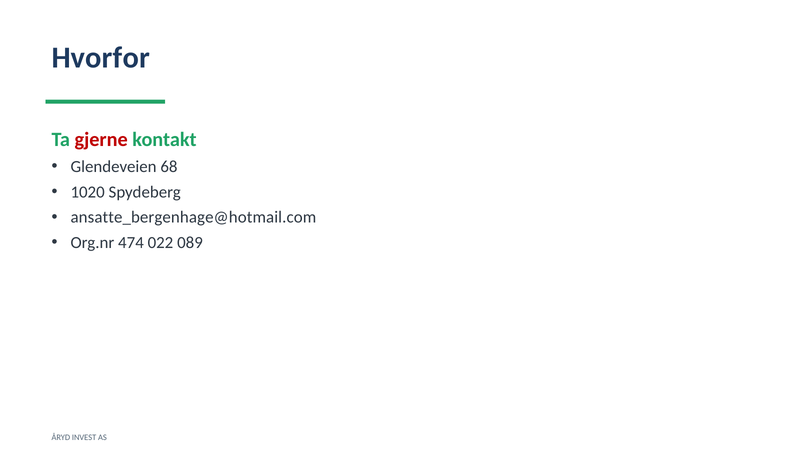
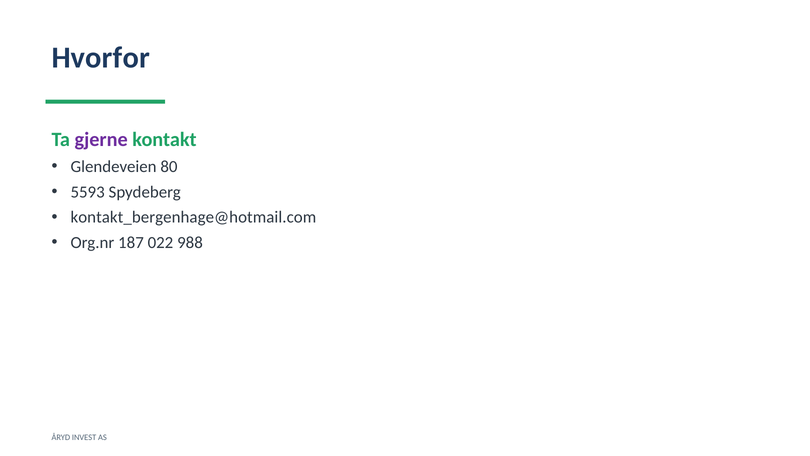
gjerne colour: red -> purple
68: 68 -> 80
1020: 1020 -> 5593
ansatte_bergenhage@hotmail.com: ansatte_bergenhage@hotmail.com -> kontakt_bergenhage@hotmail.com
474: 474 -> 187
089: 089 -> 988
